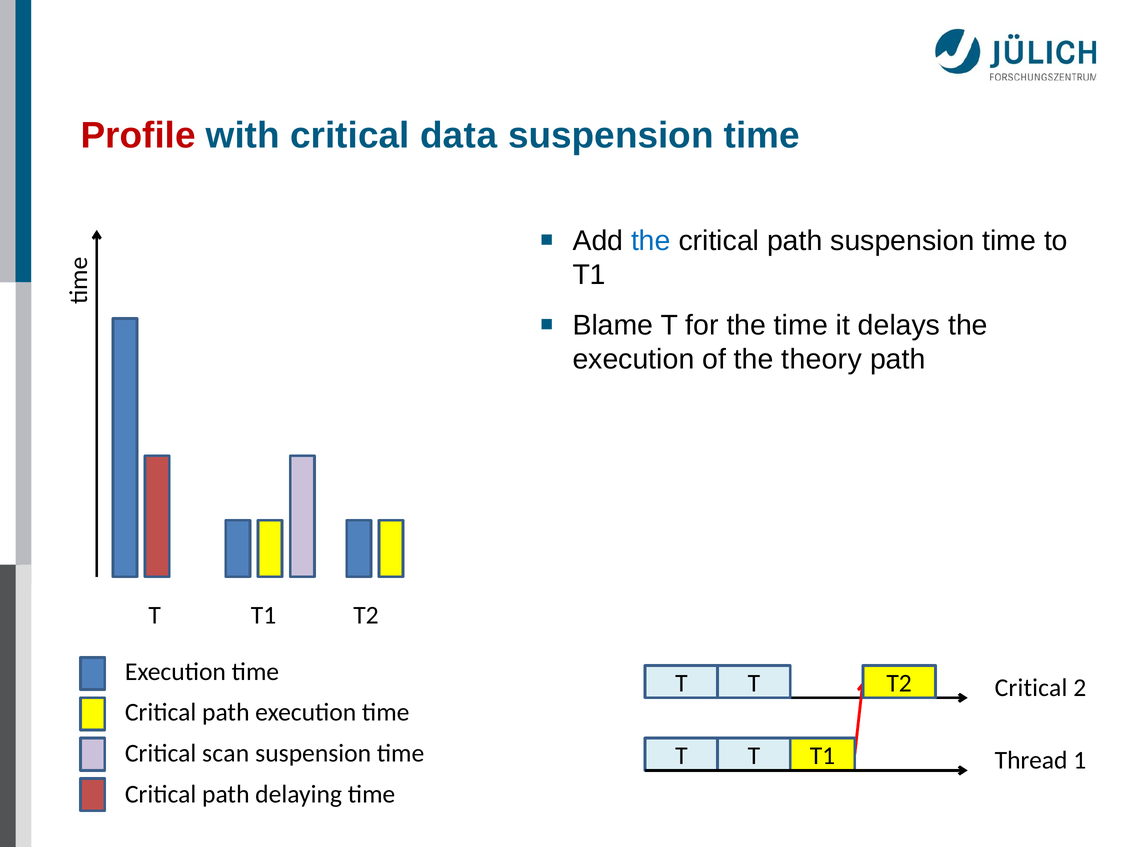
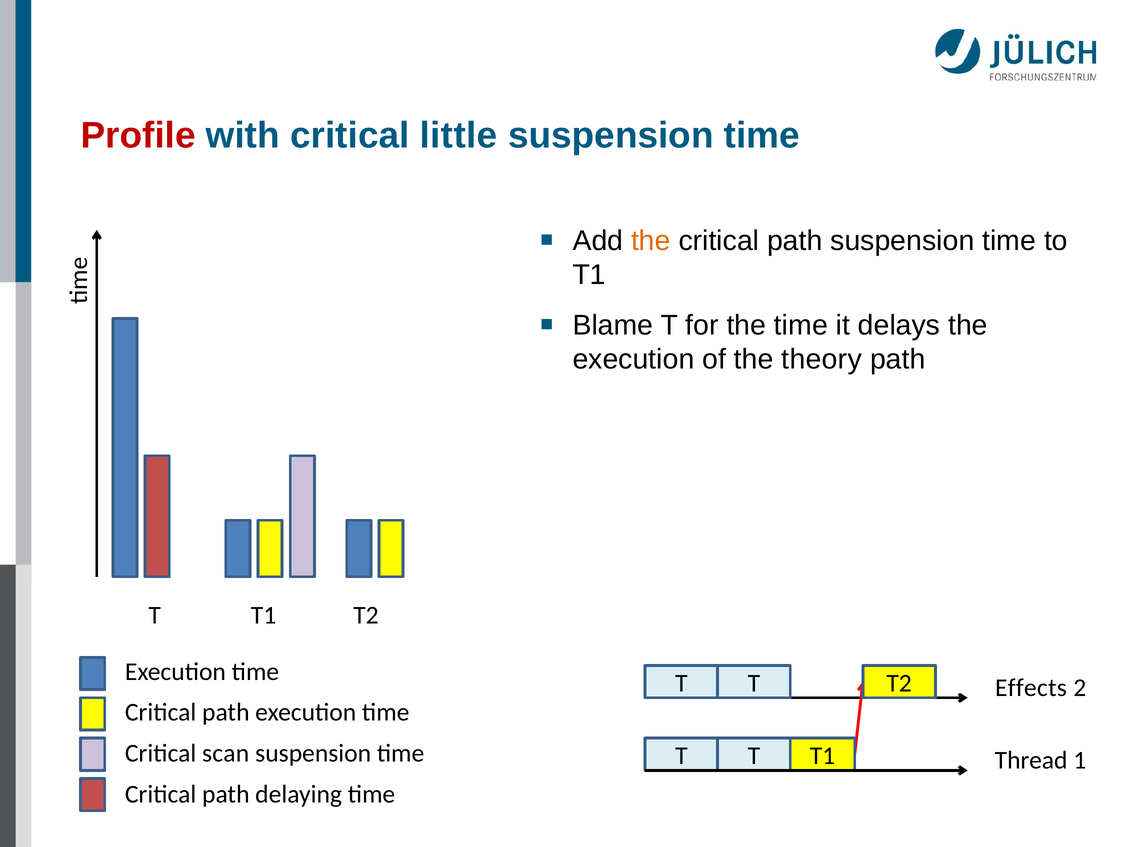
data: data -> little
the at (651, 241) colour: blue -> orange
Critical at (1031, 687): Critical -> Effects
